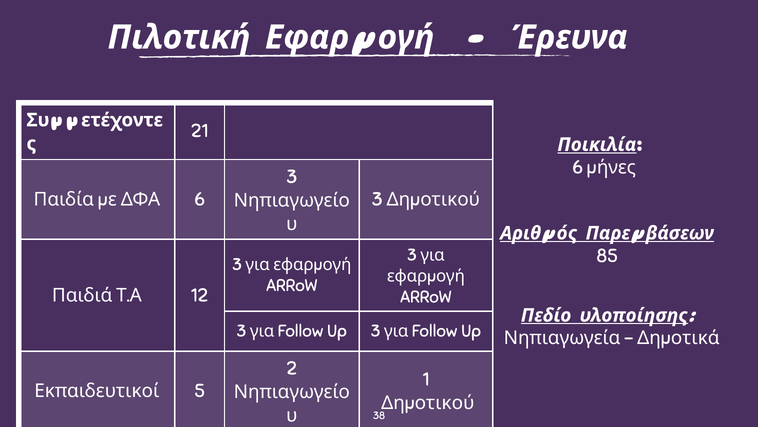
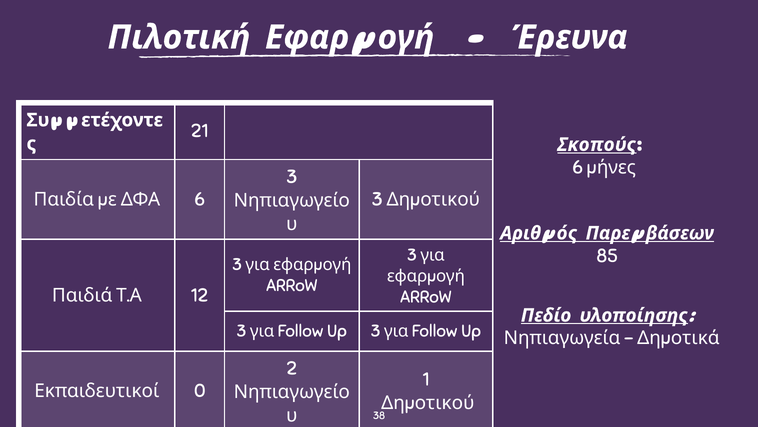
Ποικιλία: Ποικιλία -> Σκοπούς
5: 5 -> 0
